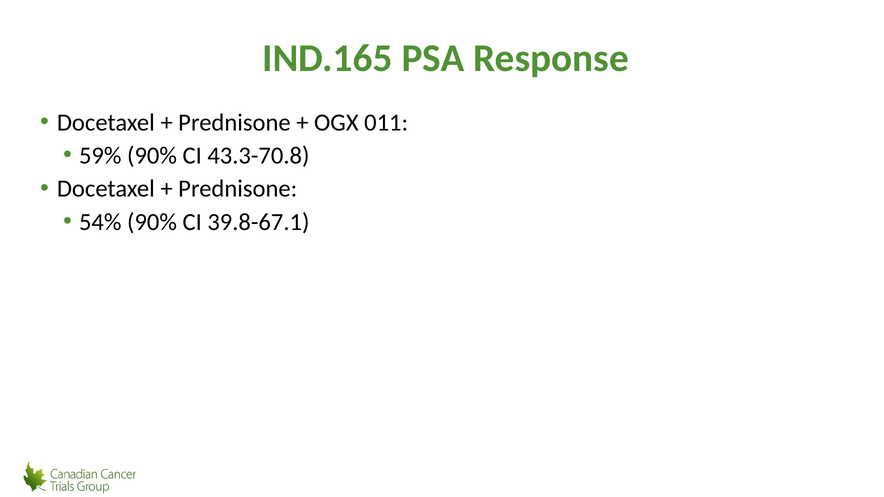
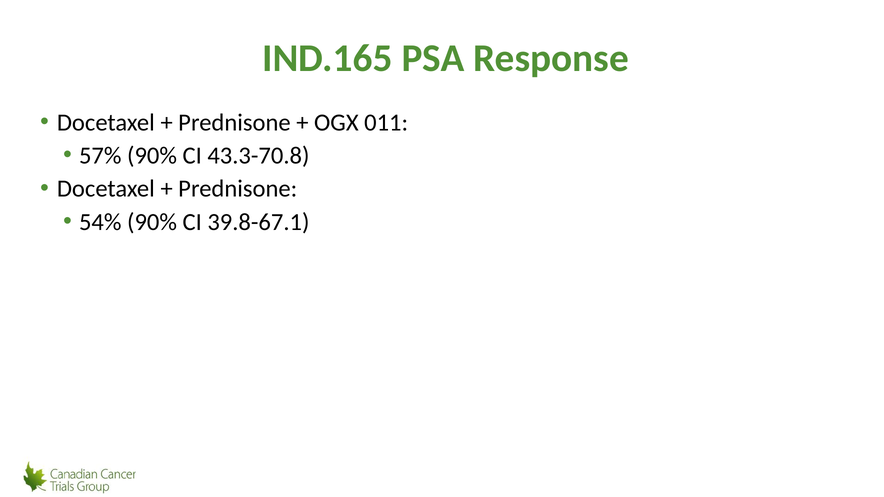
59%: 59% -> 57%
